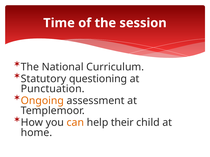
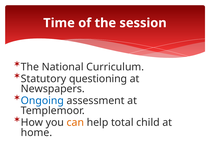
Punctuation: Punctuation -> Newspapers
Ongoing colour: orange -> blue
their: their -> total
